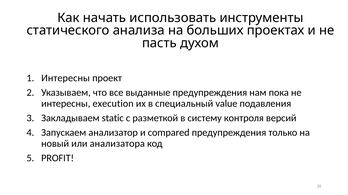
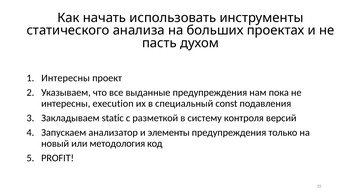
value: value -> const
compared: compared -> элементы
анализатора: анализатора -> методология
